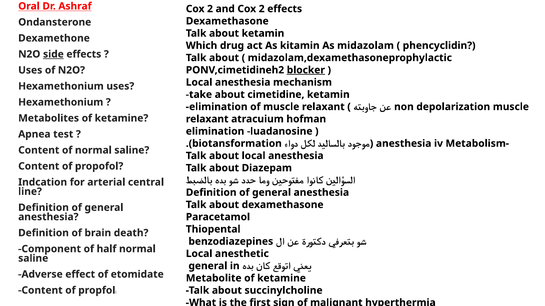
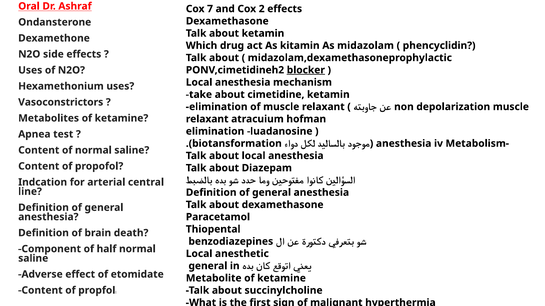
2 at (210, 9): 2 -> 7
side underline: present -> none
Hexamethonium at (61, 102): Hexamethonium -> Vasoconstrictors
